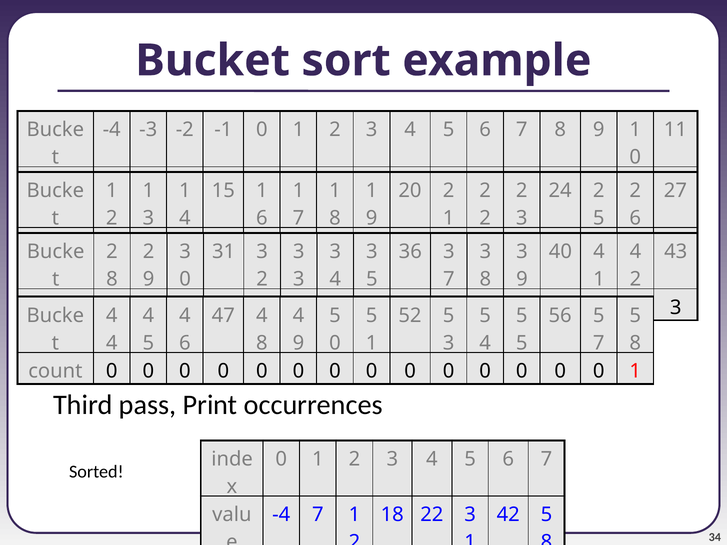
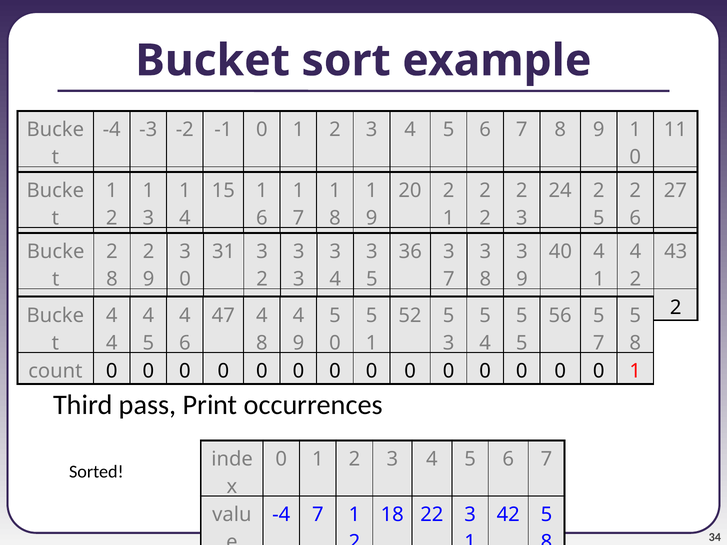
3 at (676, 308): 3 -> 2
